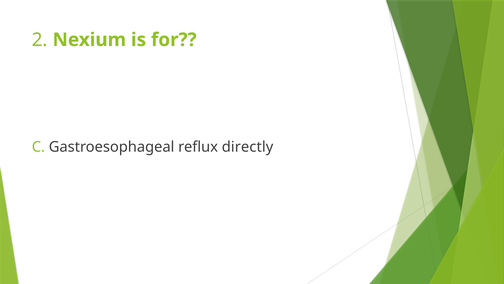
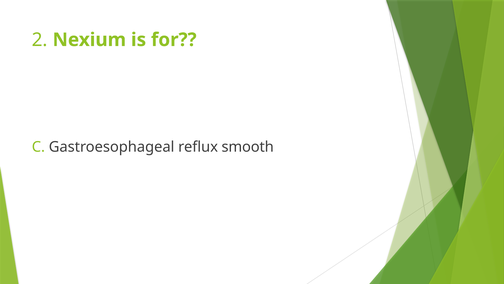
directly: directly -> smooth
